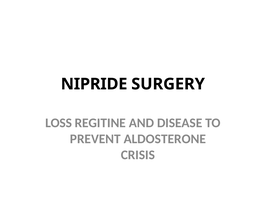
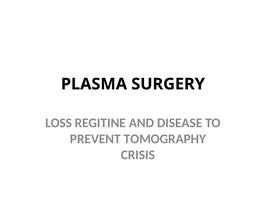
NIPRIDE: NIPRIDE -> PLASMA
ALDOSTERONE: ALDOSTERONE -> TOMOGRAPHY
